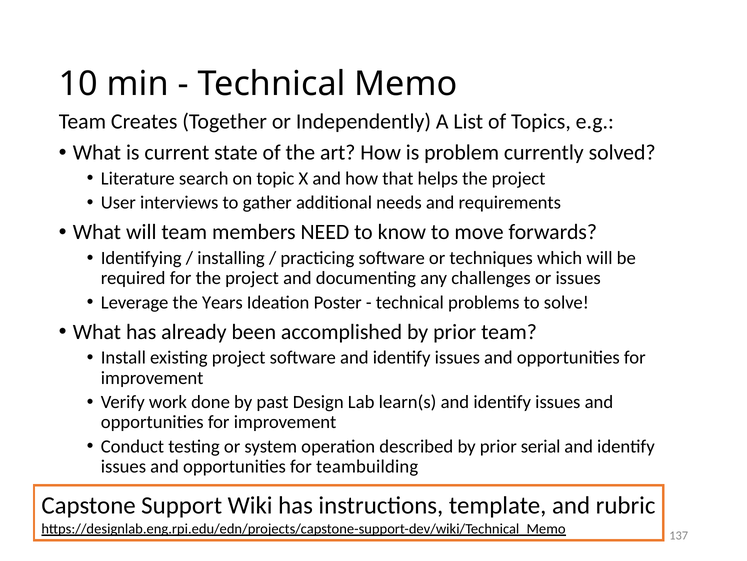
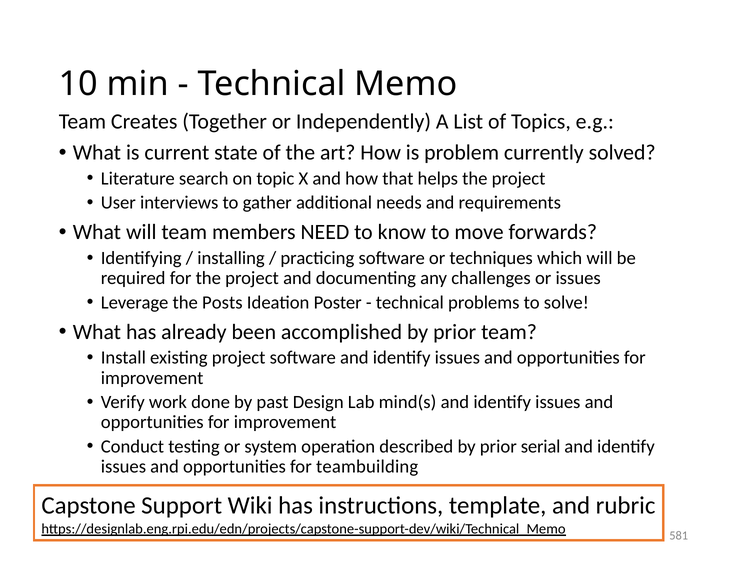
Years: Years -> Posts
learn(s: learn(s -> mind(s
137: 137 -> 581
